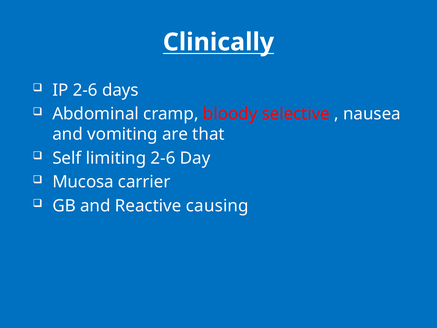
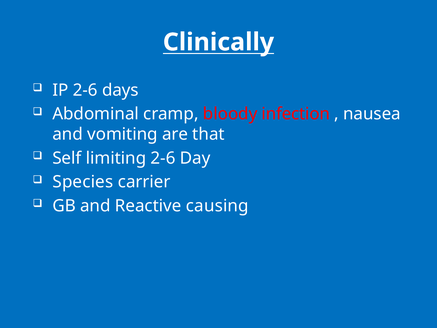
selective: selective -> infection
Mucosa: Mucosa -> Species
